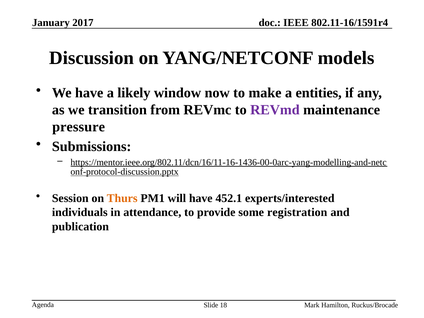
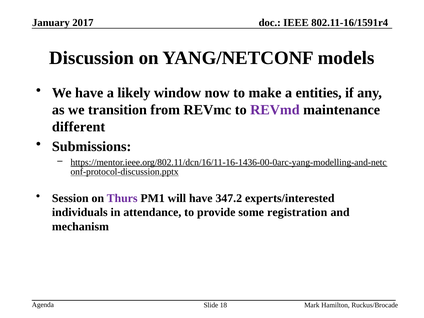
pressure: pressure -> different
Thurs colour: orange -> purple
452.1: 452.1 -> 347.2
publication: publication -> mechanism
